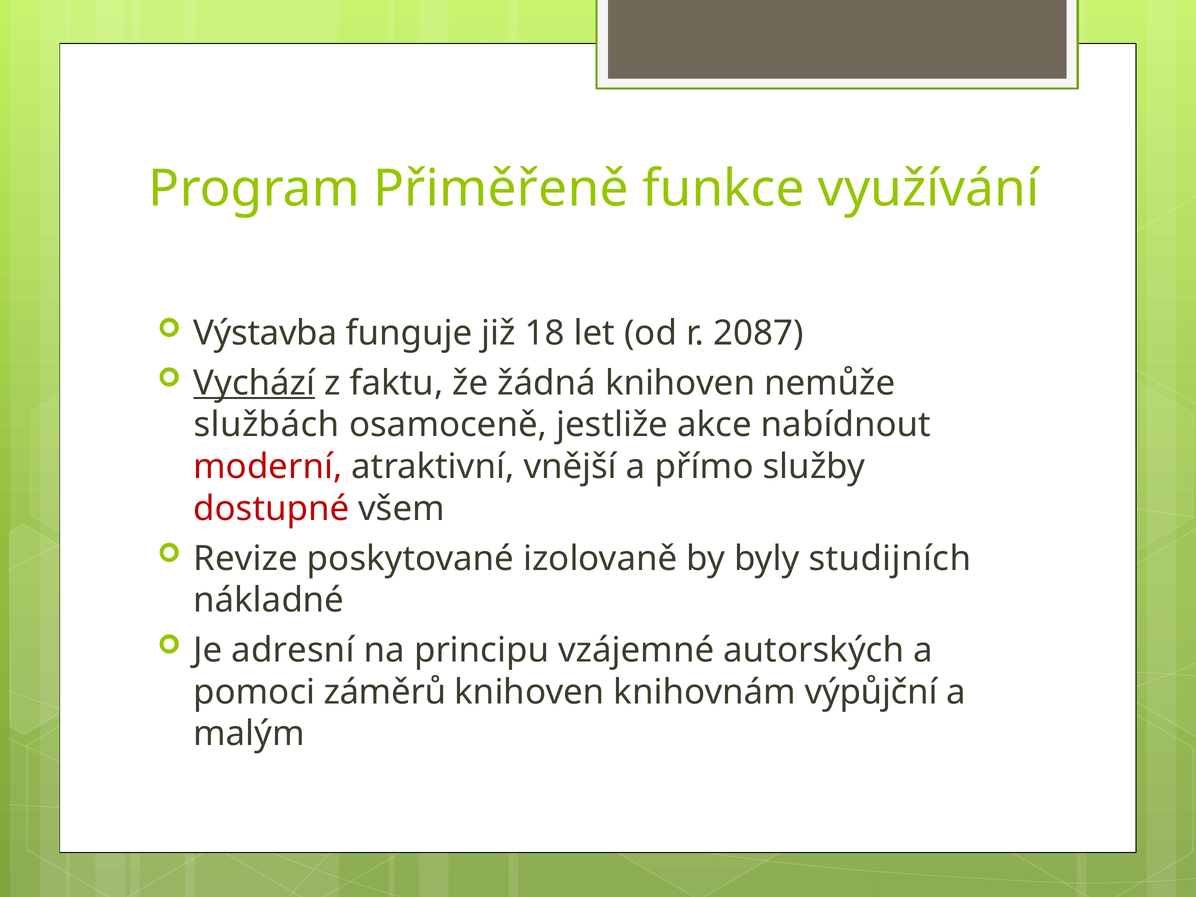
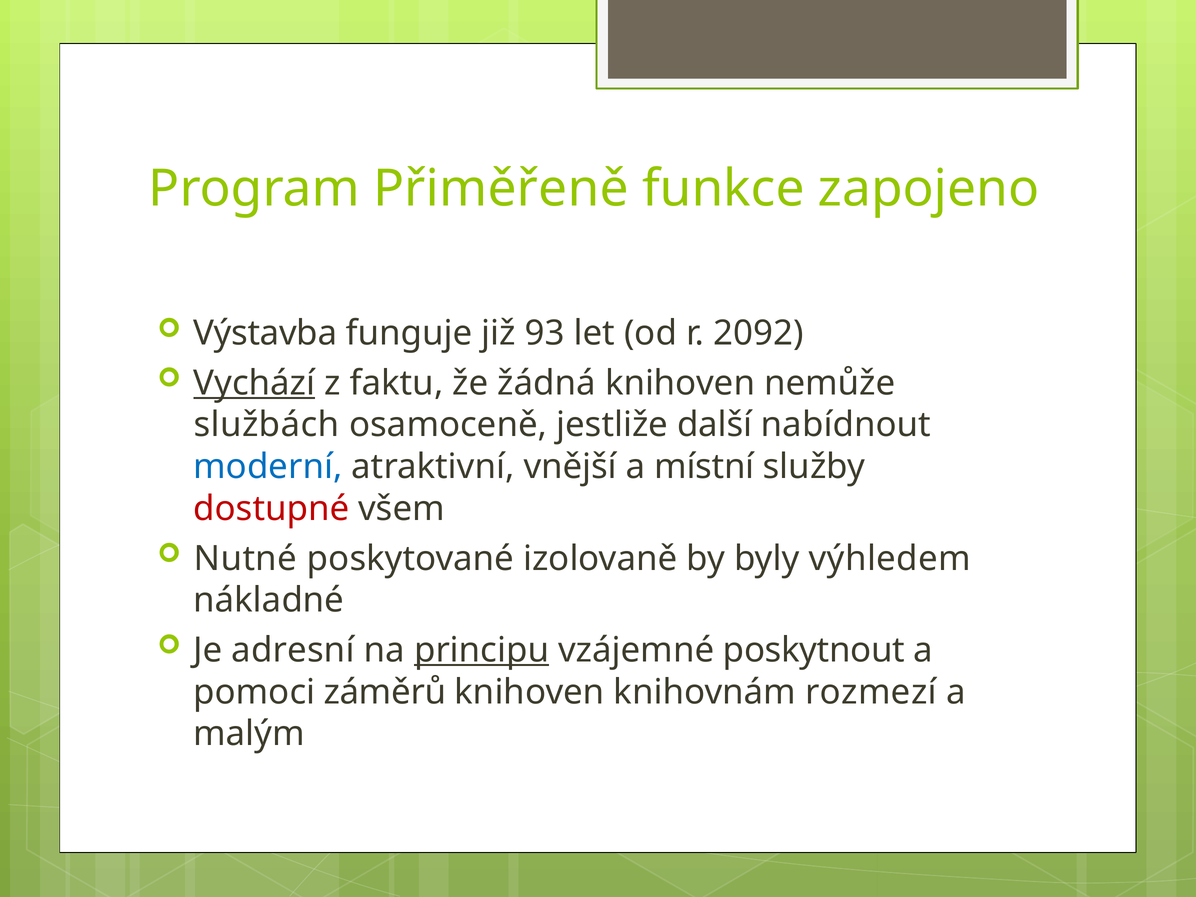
využívání: využívání -> zapojeno
18: 18 -> 93
2087: 2087 -> 2092
akce: akce -> další
moderní colour: red -> blue
přímo: přímo -> místní
Revize: Revize -> Nutné
studijních: studijních -> výhledem
principu underline: none -> present
autorských: autorských -> poskytnout
výpůjční: výpůjční -> rozmezí
